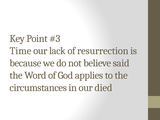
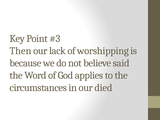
Time: Time -> Then
resurrection: resurrection -> worshipping
